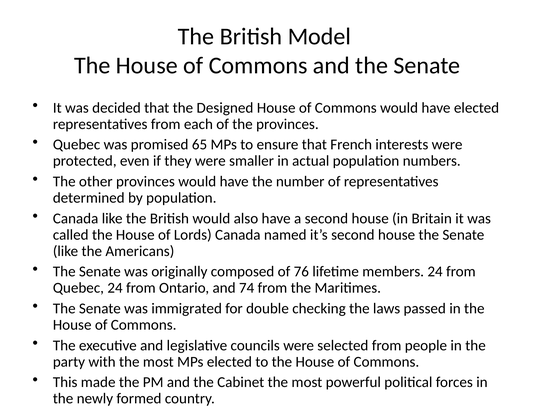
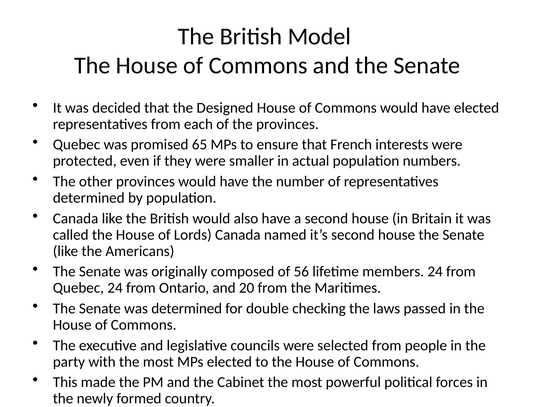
76: 76 -> 56
74: 74 -> 20
was immigrated: immigrated -> determined
